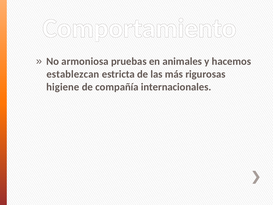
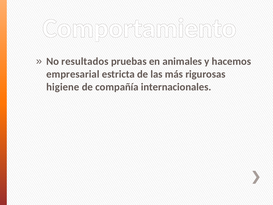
armoniosa: armoniosa -> resultados
establezcan: establezcan -> empresarial
